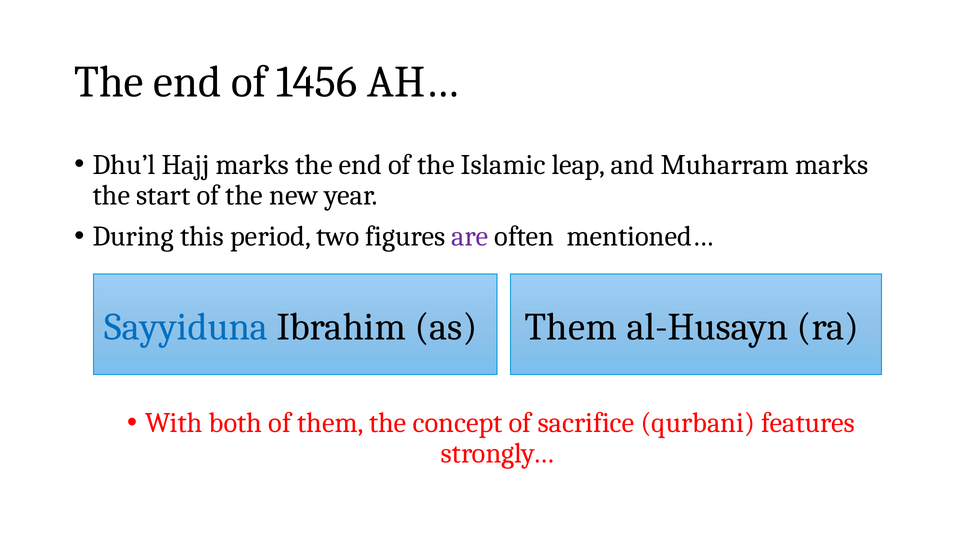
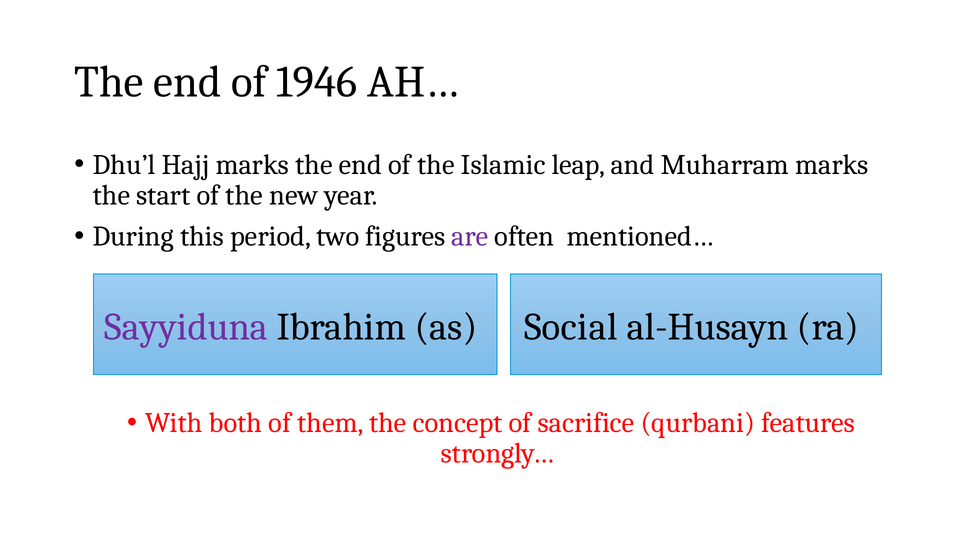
1456: 1456 -> 1946
Sayyiduna colour: blue -> purple
as Them: Them -> Social
